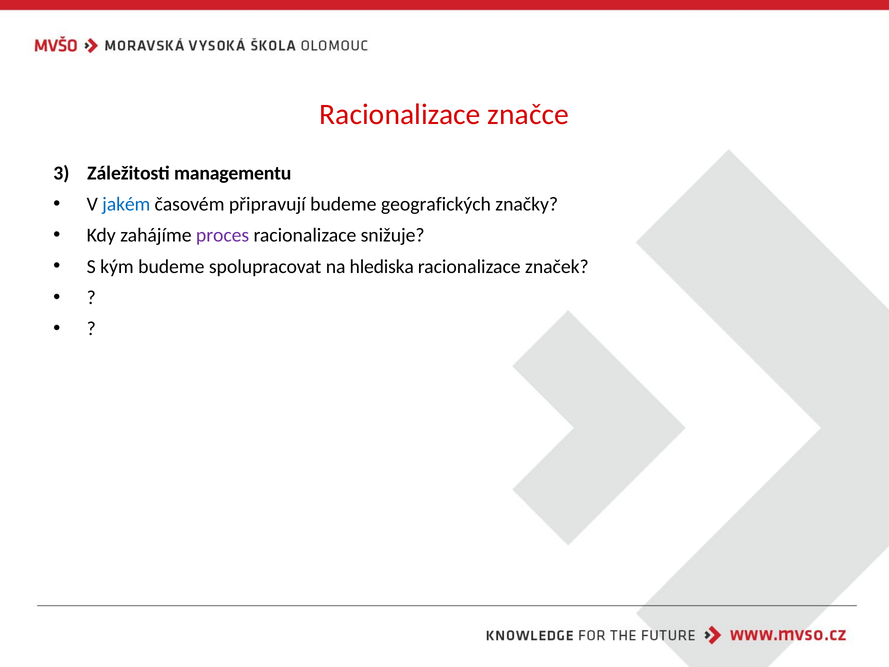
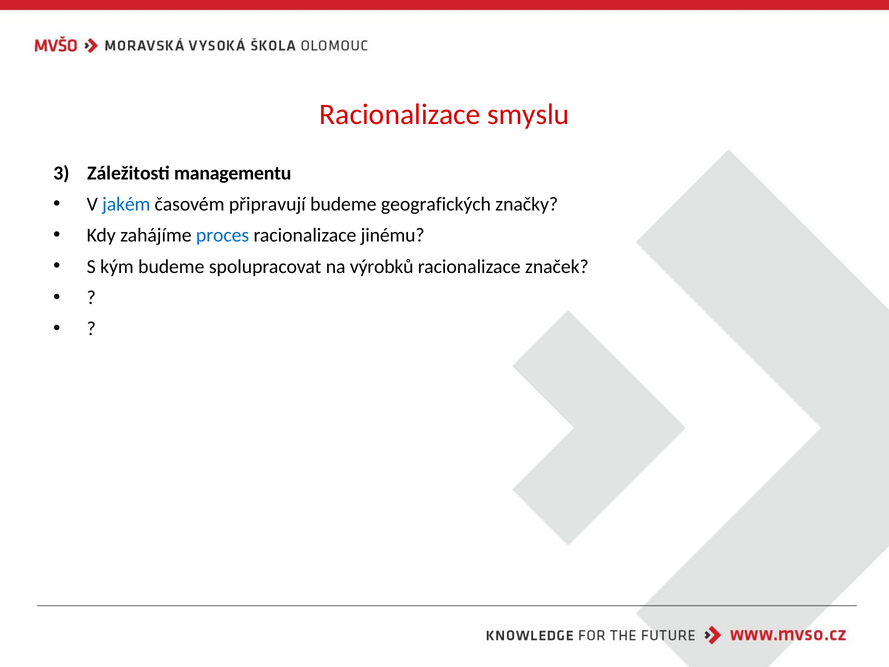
značce: značce -> smyslu
proces colour: purple -> blue
snižuje: snižuje -> jinému
hlediska: hlediska -> výrobků
